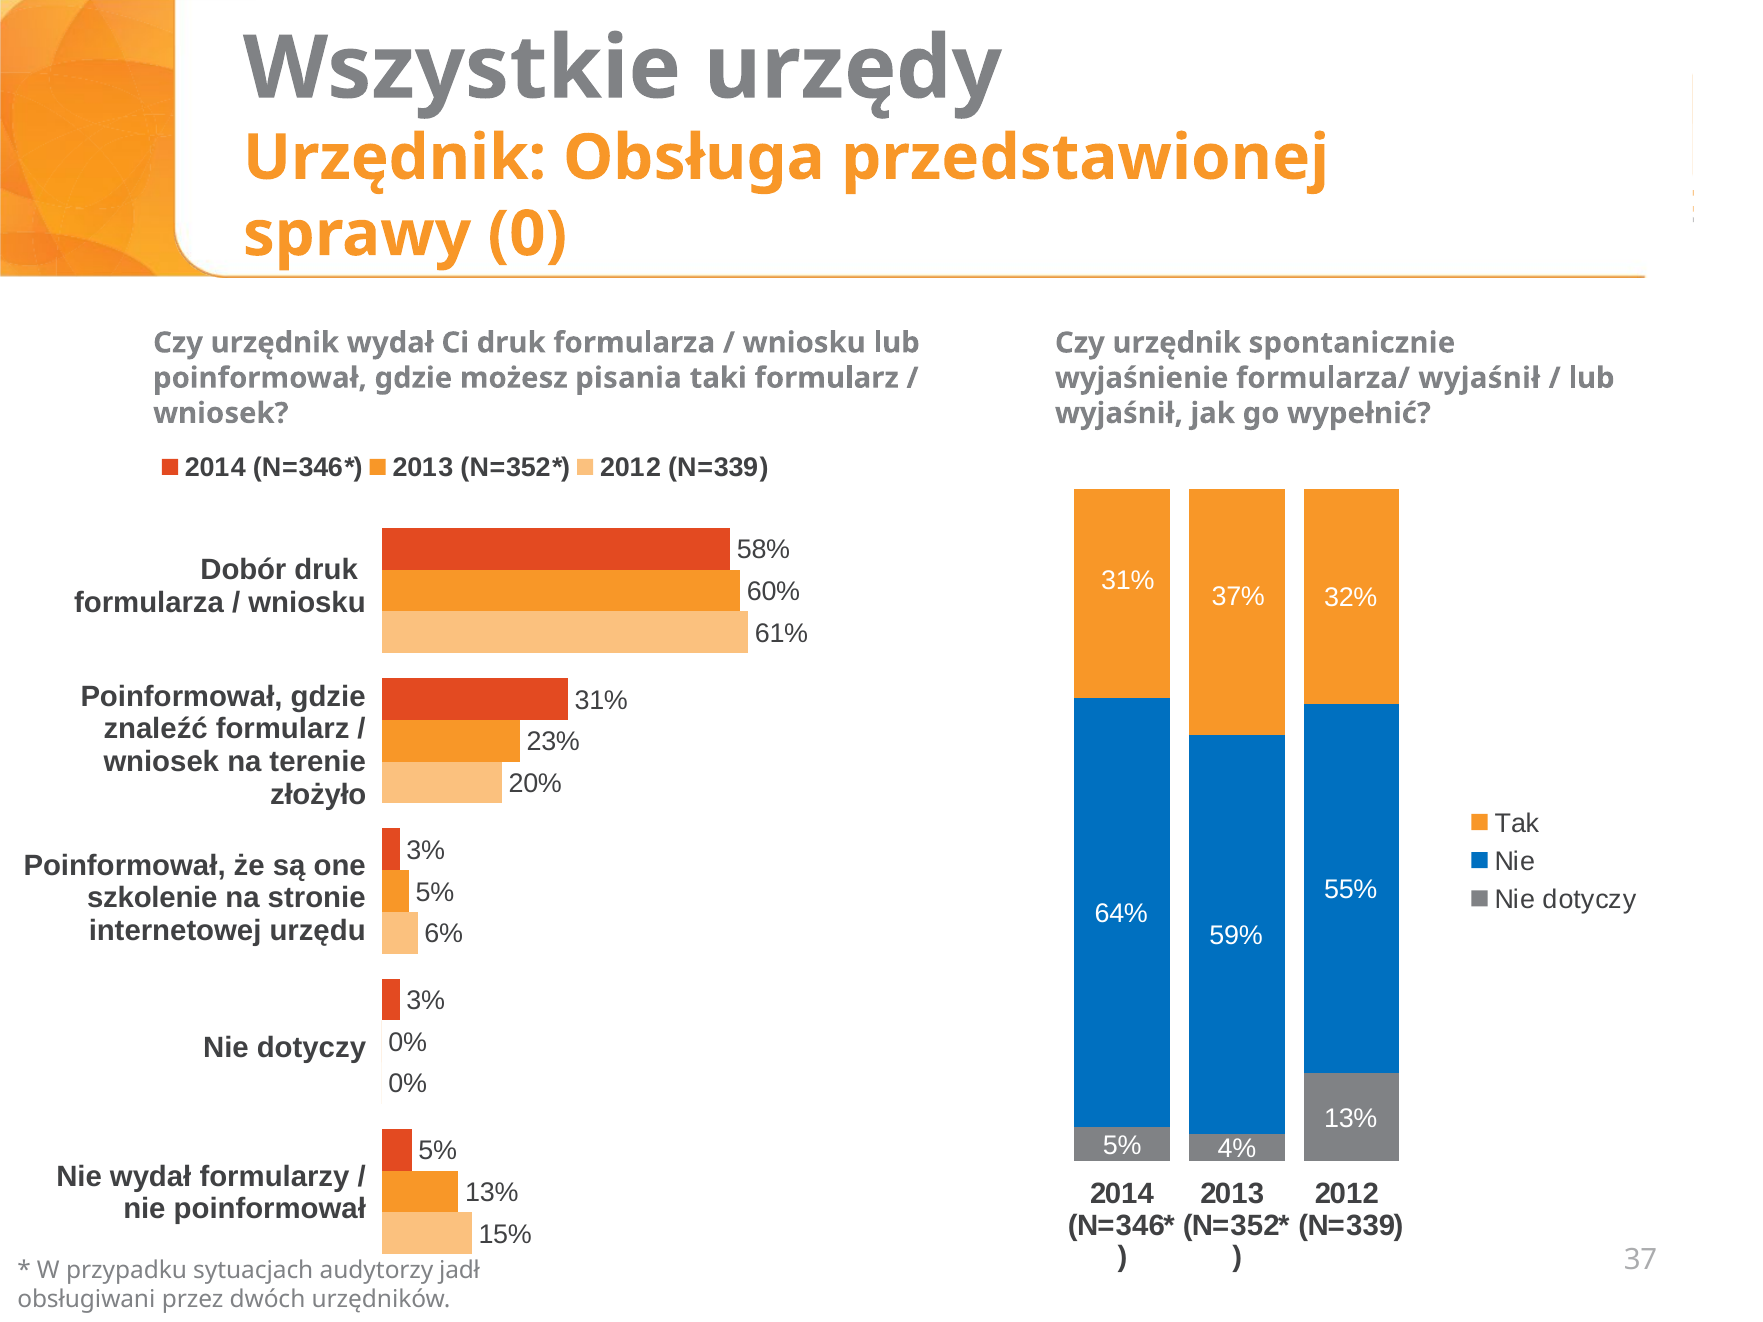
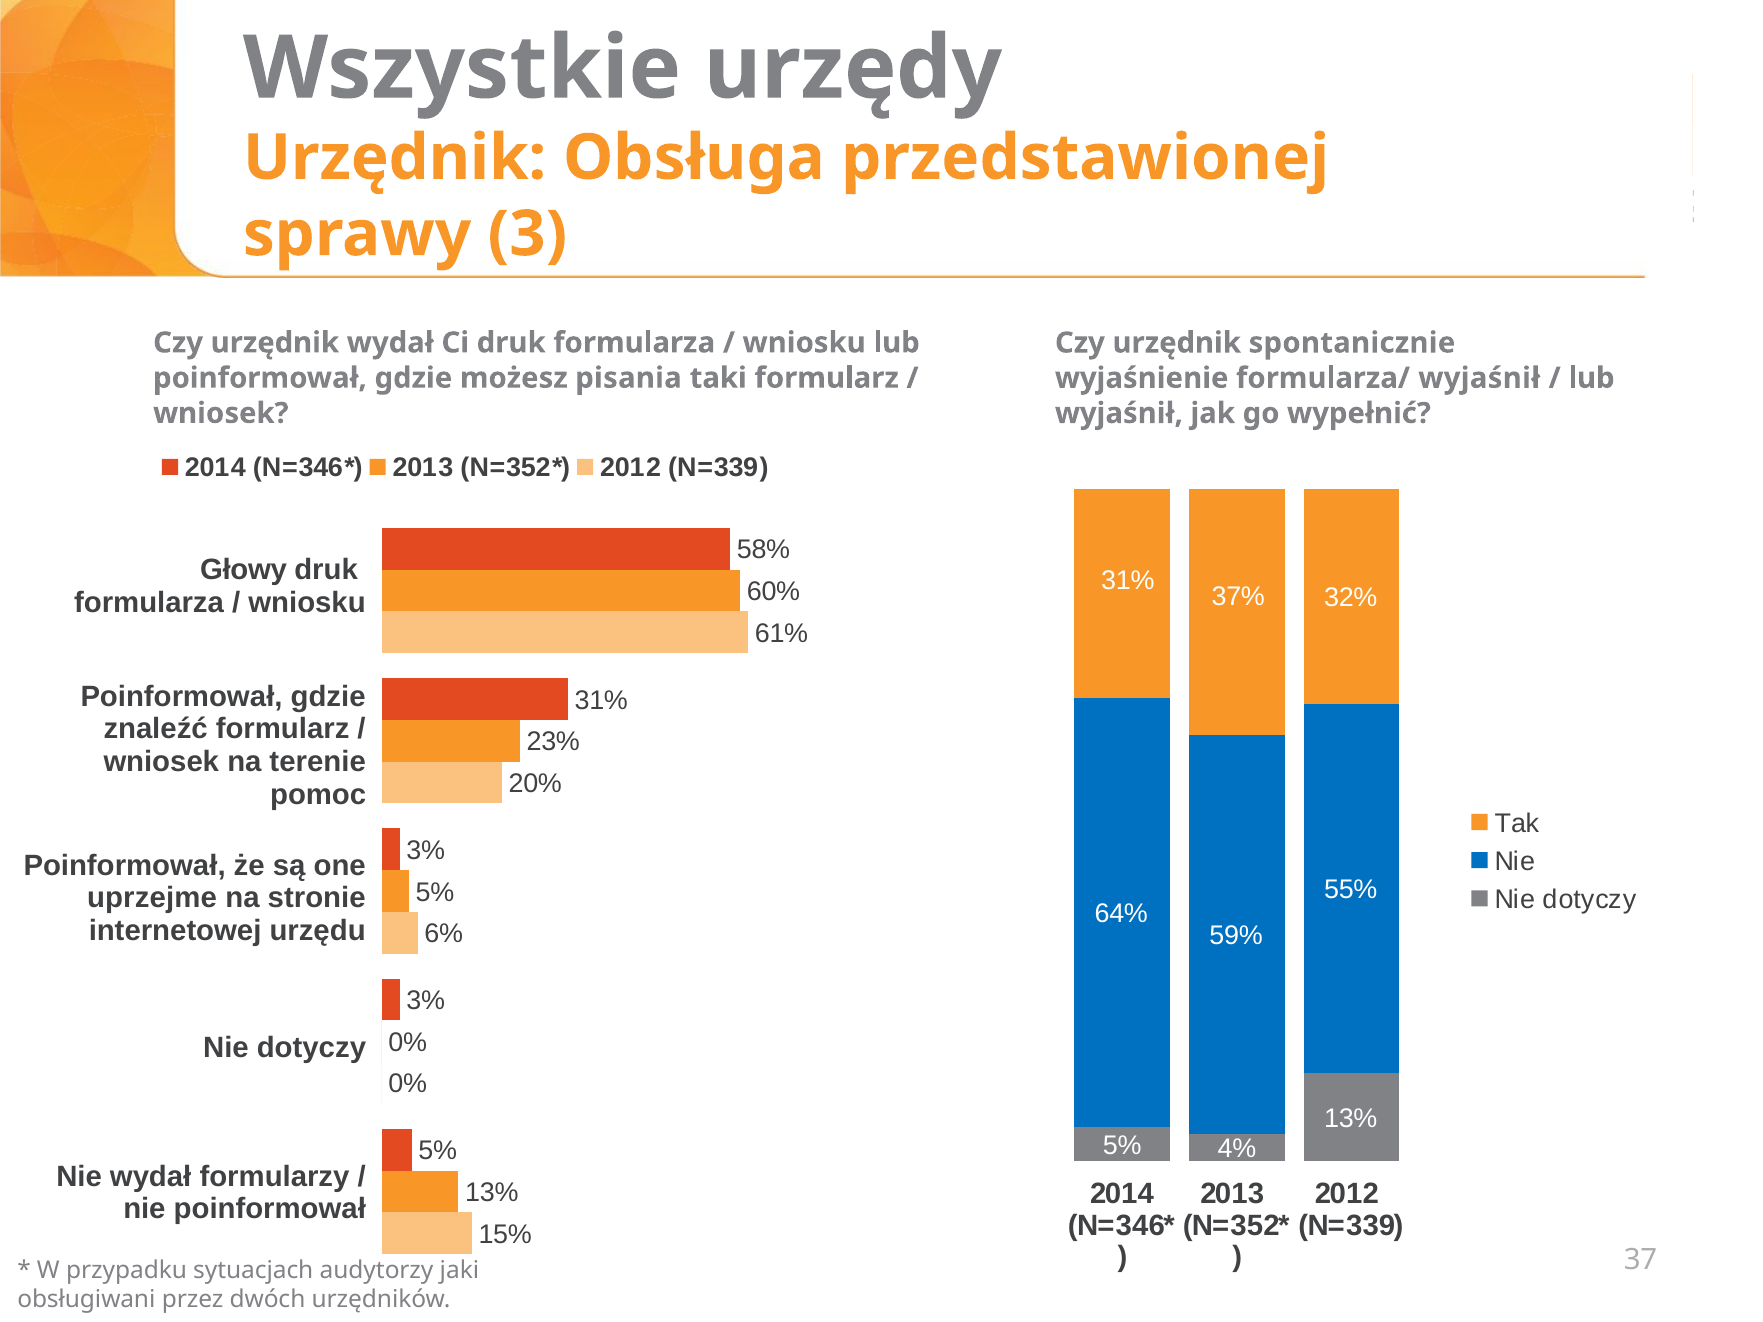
0: 0 -> 3
Dobór: Dobór -> Głowy
złożyło: złożyło -> pomoc
szkolenie: szkolenie -> uprzejme
jadł: jadł -> jaki
